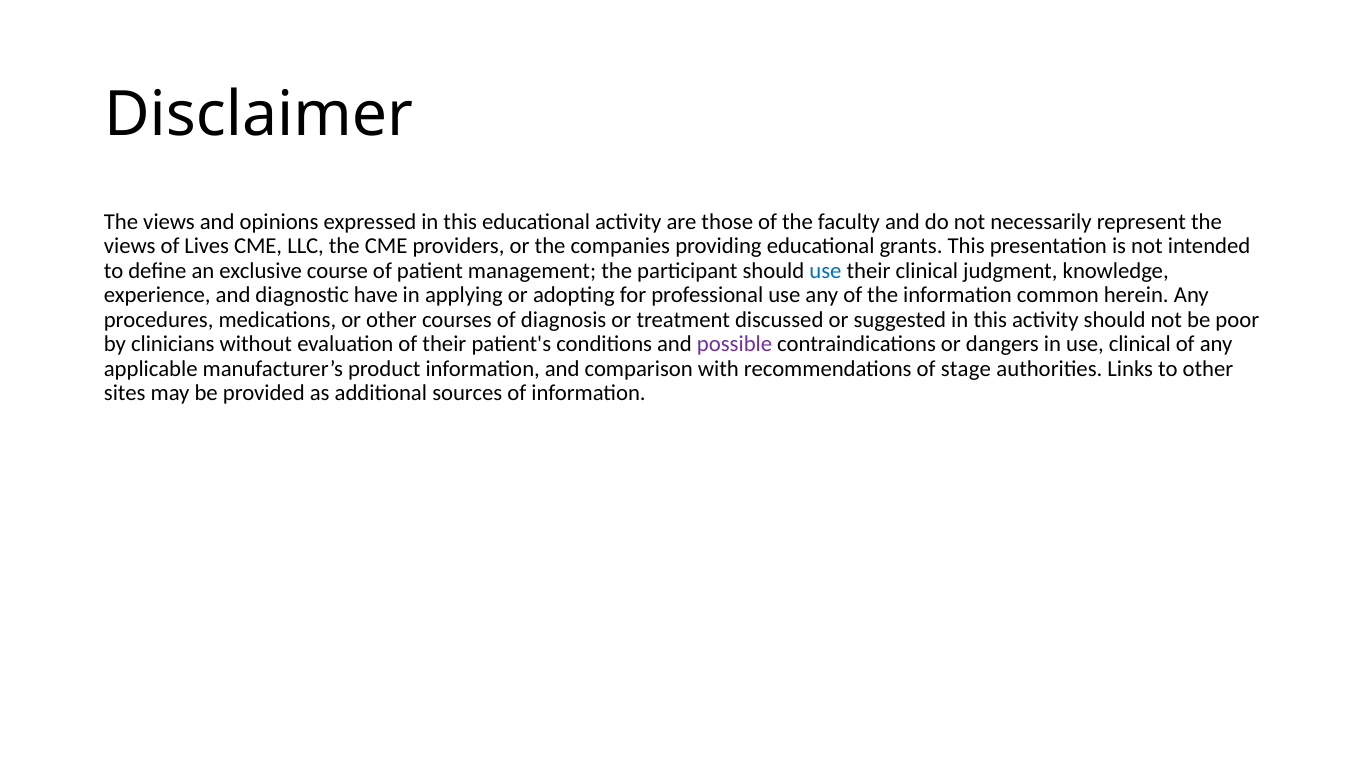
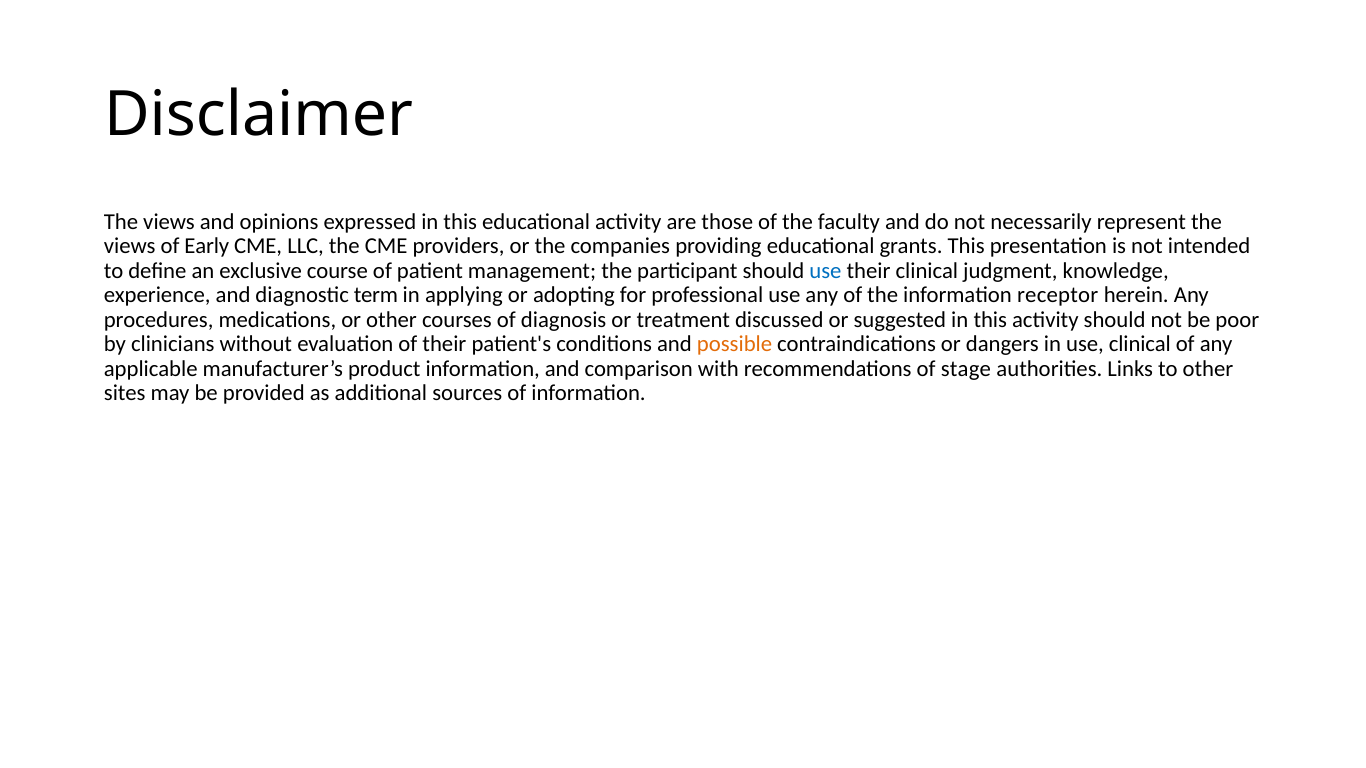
Lives: Lives -> Early
have: have -> term
common: common -> receptor
possible colour: purple -> orange
